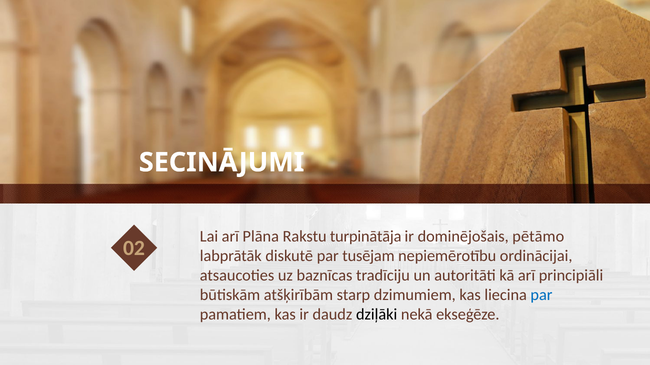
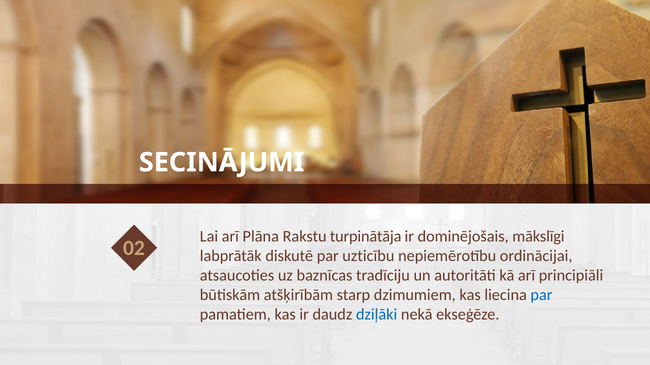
pētāmo: pētāmo -> mākslīgi
tusējam: tusējam -> uzticību
dziļāki colour: black -> blue
